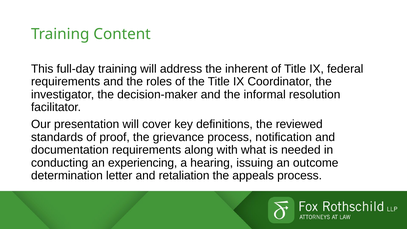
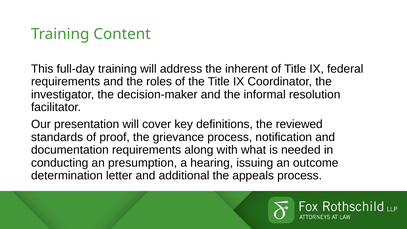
experiencing: experiencing -> presumption
retaliation: retaliation -> additional
